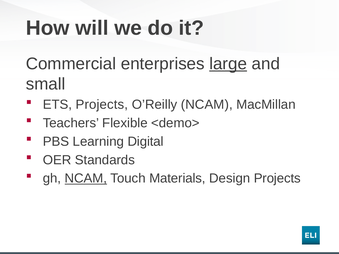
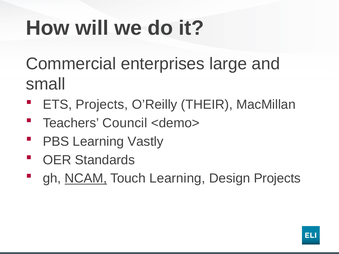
large underline: present -> none
O’Reilly NCAM: NCAM -> THEIR
Flexible: Flexible -> Council
Digital: Digital -> Vastly
Touch Materials: Materials -> Learning
